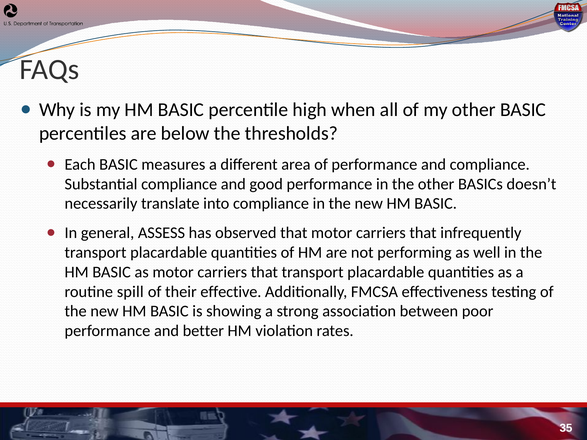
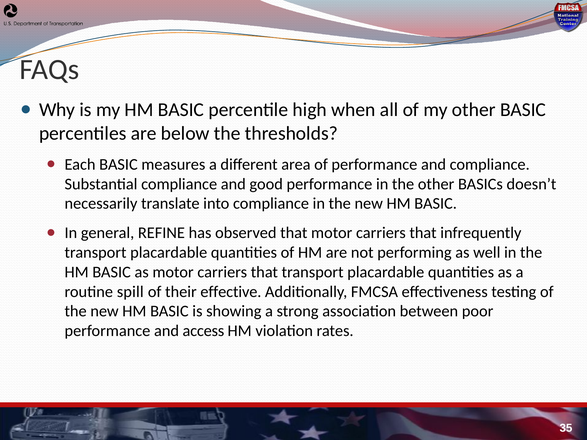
ASSESS: ASSESS -> REFINE
better: better -> access
